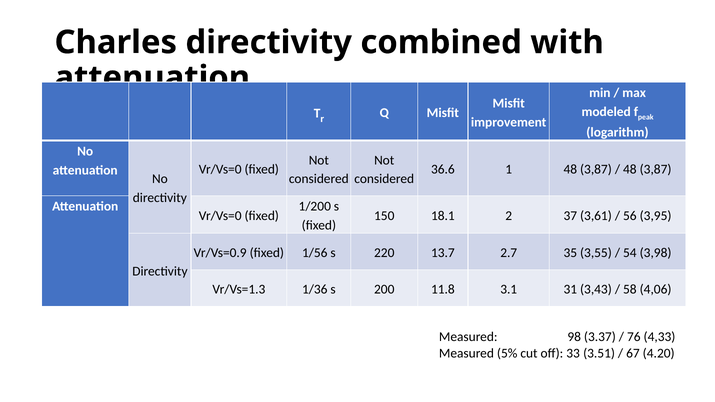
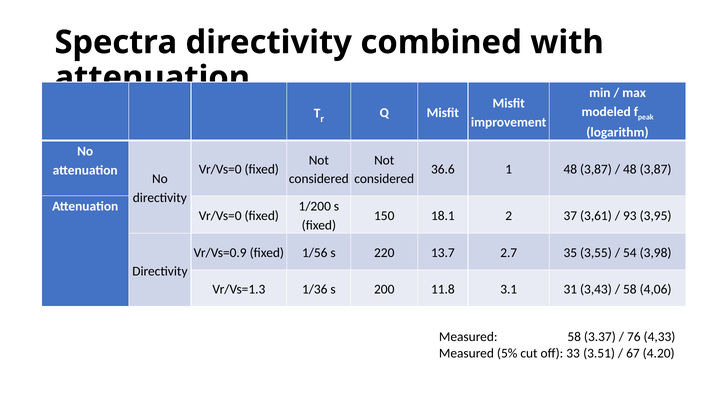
Charles: Charles -> Spectra
56: 56 -> 93
Measured 98: 98 -> 58
